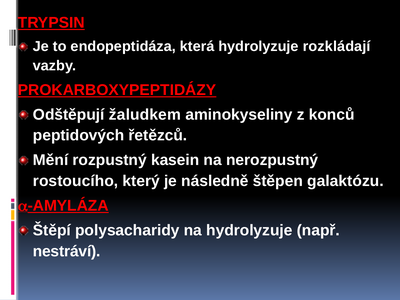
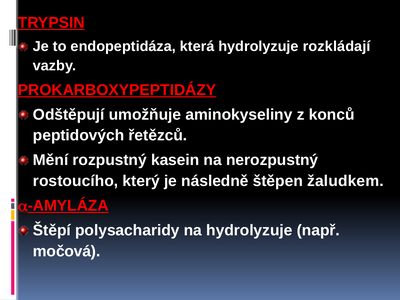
žaludkem: žaludkem -> umožňuje
galaktózu: galaktózu -> žaludkem
nestráví: nestráví -> močová
